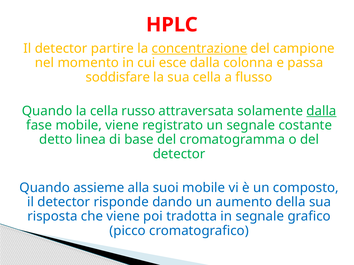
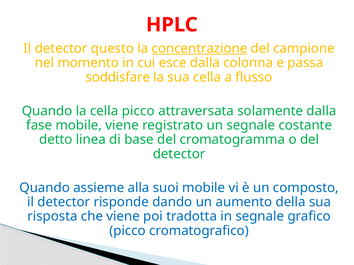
partire: partire -> questo
cella russo: russo -> picco
dalla at (321, 111) underline: present -> none
